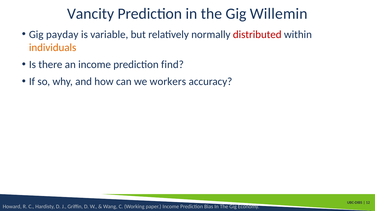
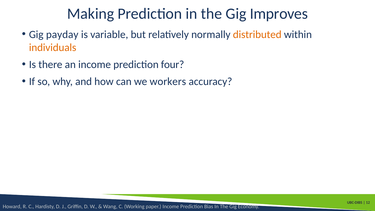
Vancity: Vancity -> Making
Willemin: Willemin -> Improves
distributed colour: red -> orange
find: find -> four
